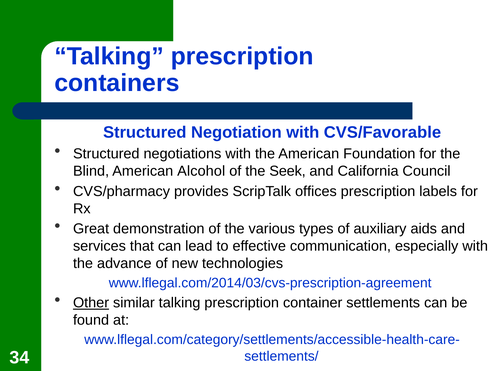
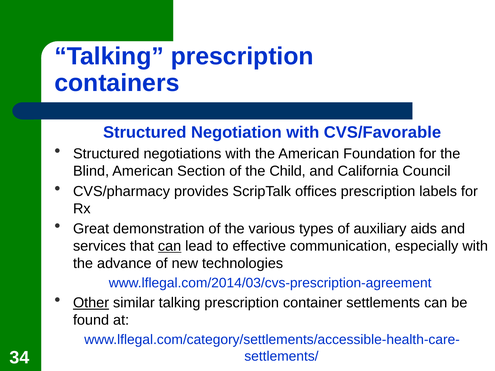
Alcohol: Alcohol -> Section
Seek: Seek -> Child
can at (170, 246) underline: none -> present
